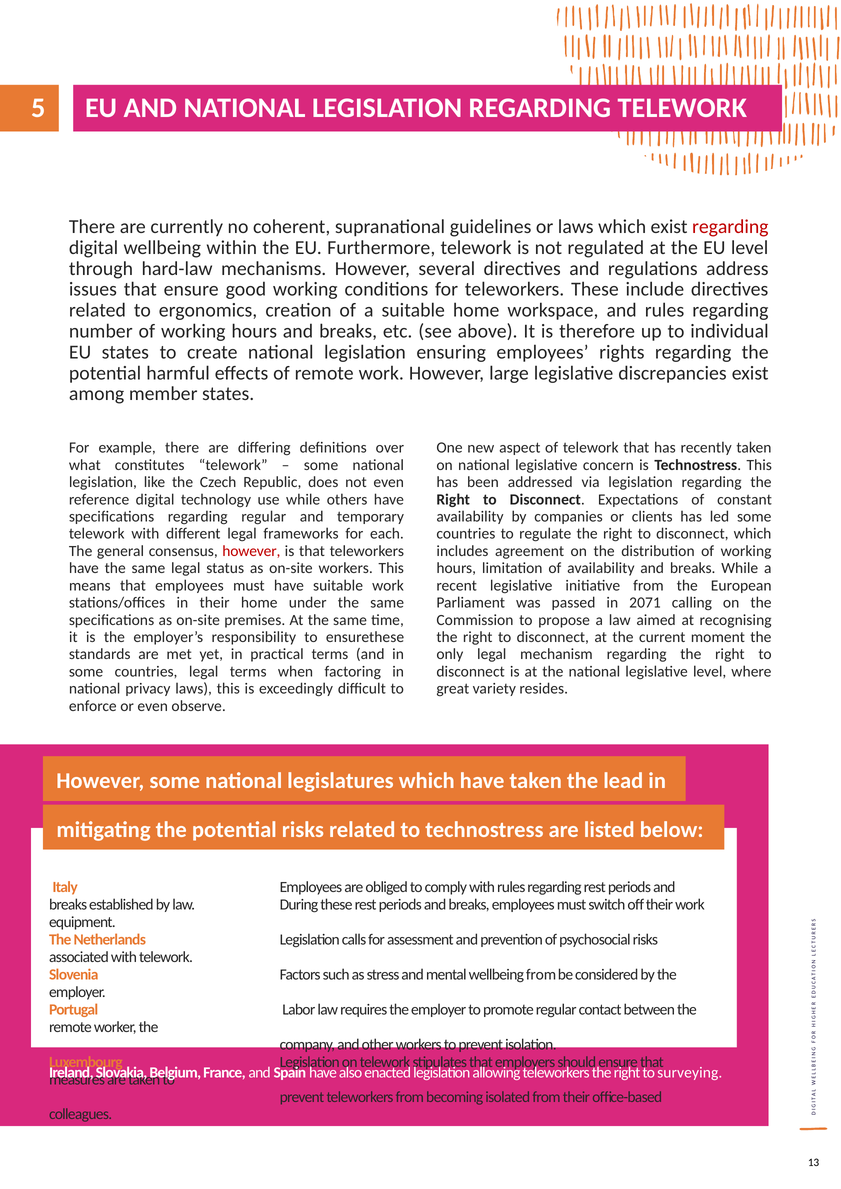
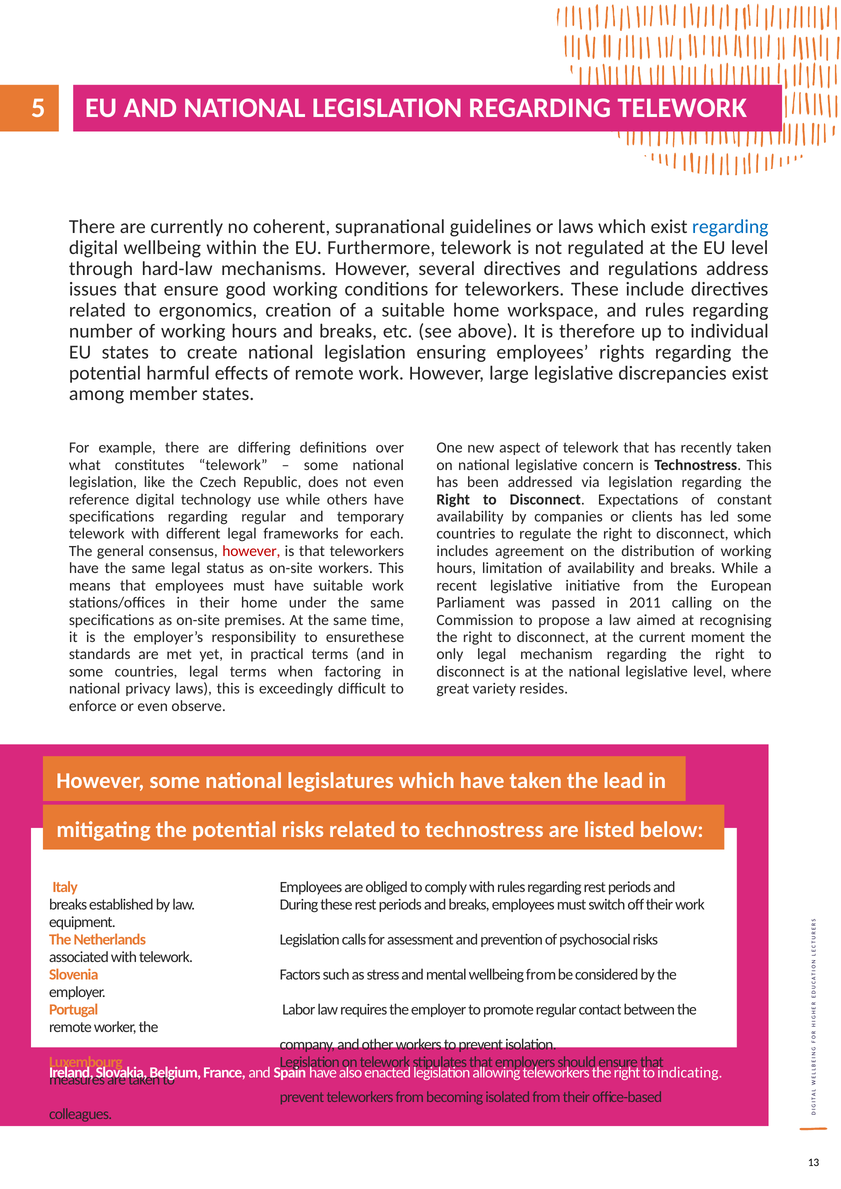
regarding at (730, 227) colour: red -> blue
2071: 2071 -> 2011
surveying: surveying -> indicating
